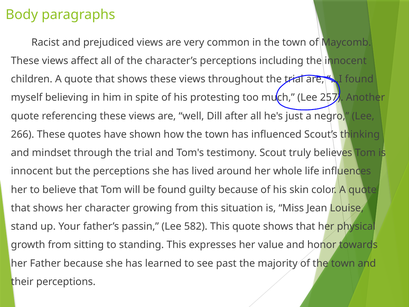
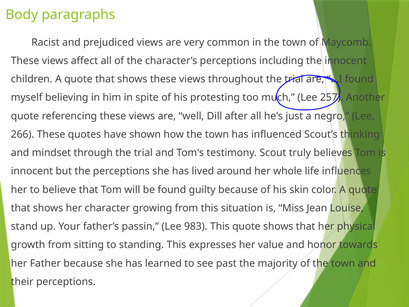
582: 582 -> 983
